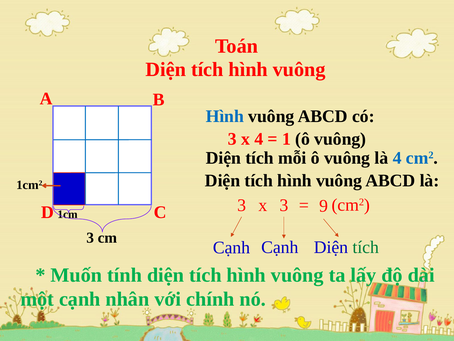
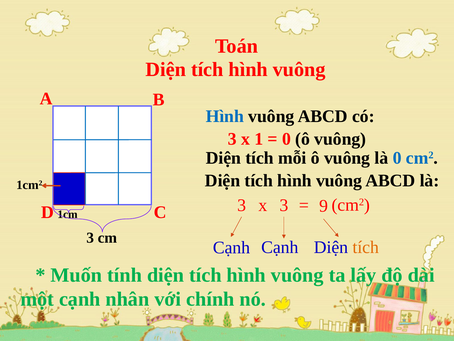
x 4: 4 -> 1
1 at (286, 139): 1 -> 0
là 4: 4 -> 0
tích at (366, 247) colour: green -> orange
